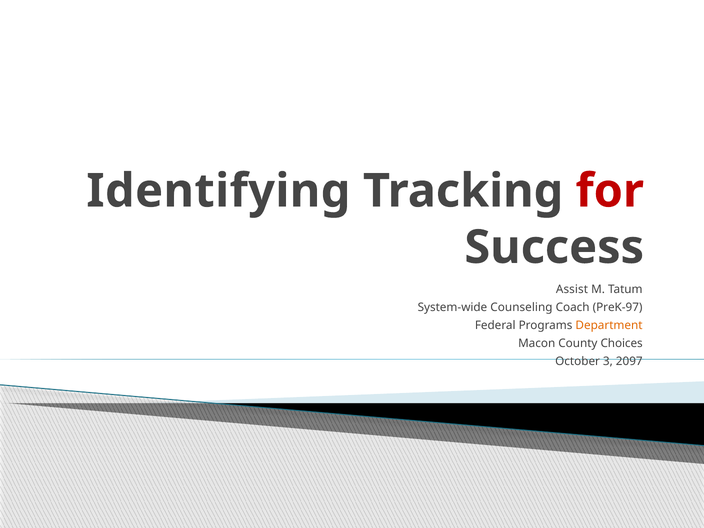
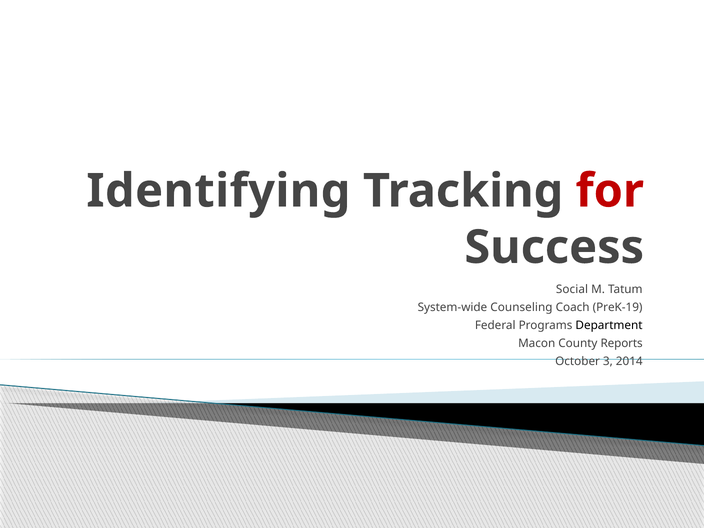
Assist: Assist -> Social
PreK-97: PreK-97 -> PreK-19
Department colour: orange -> black
Choices: Choices -> Reports
2097: 2097 -> 2014
